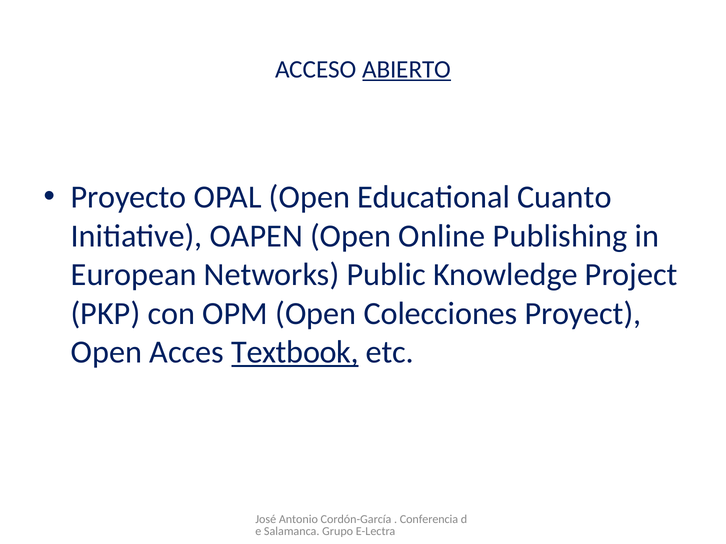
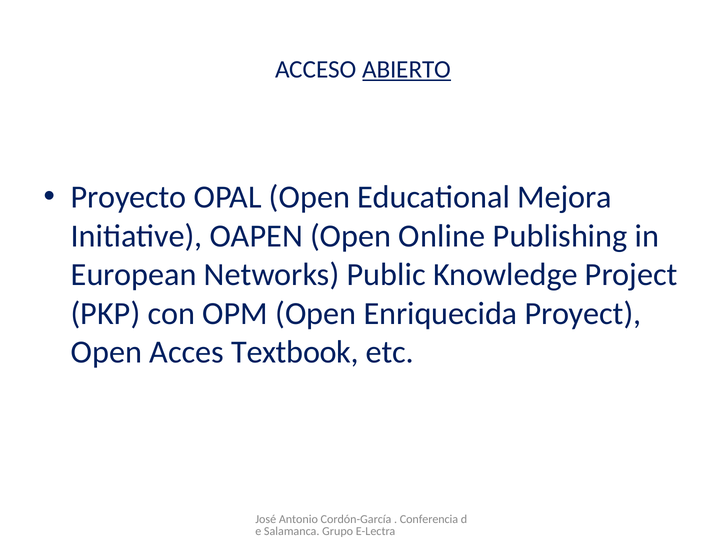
Cuanto: Cuanto -> Mejora
Colecciones: Colecciones -> Enriquecida
Textbook underline: present -> none
